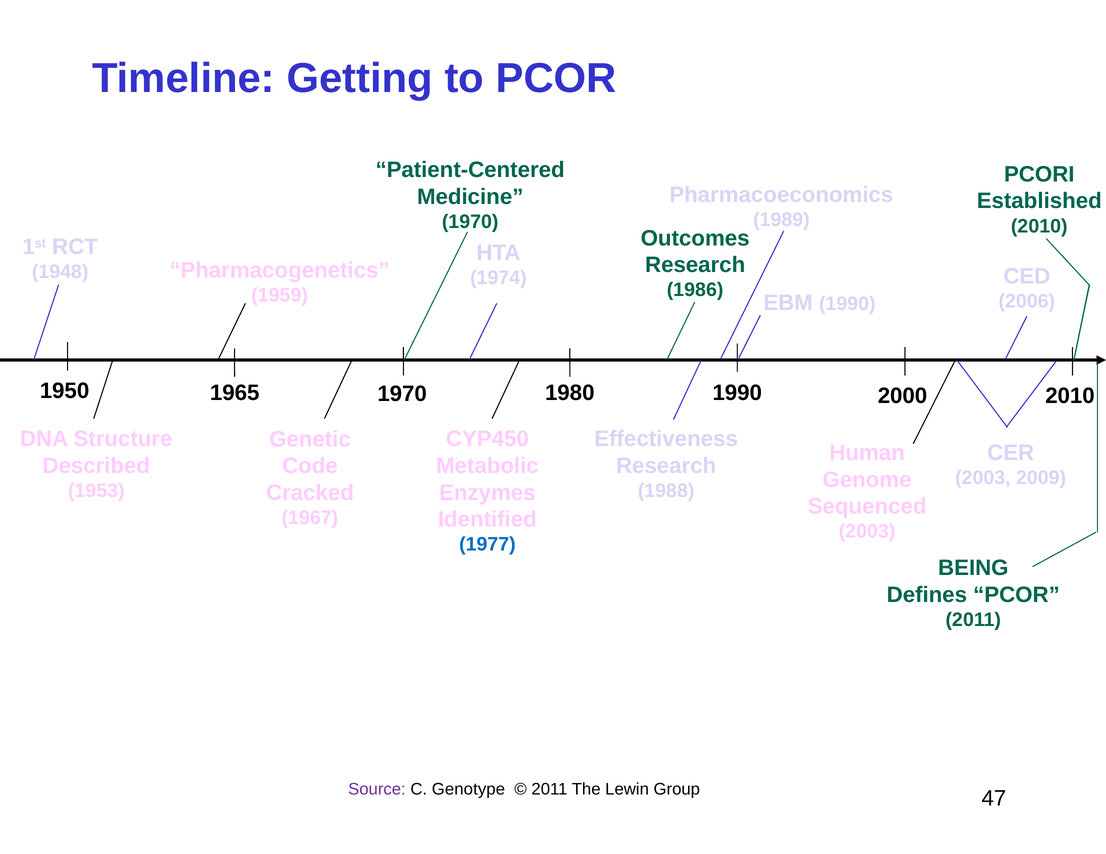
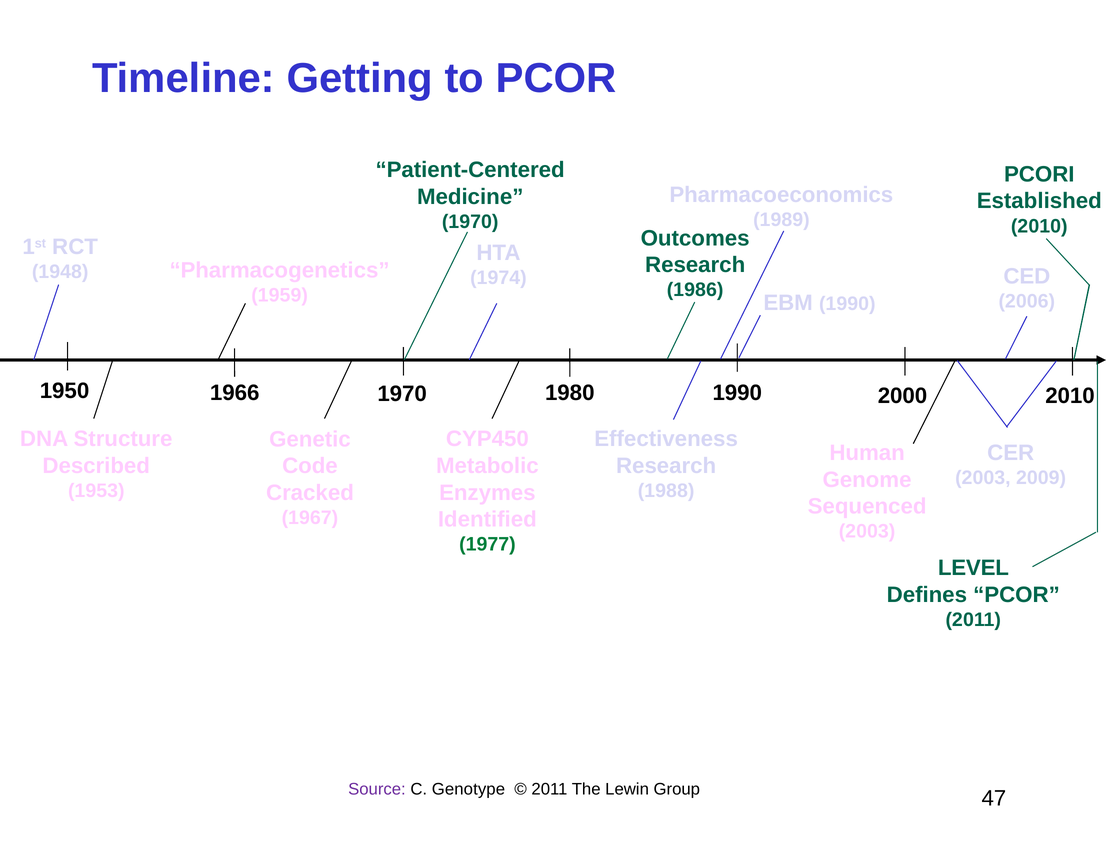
1965: 1965 -> 1966
1977 colour: blue -> green
BEING: BEING -> LEVEL
